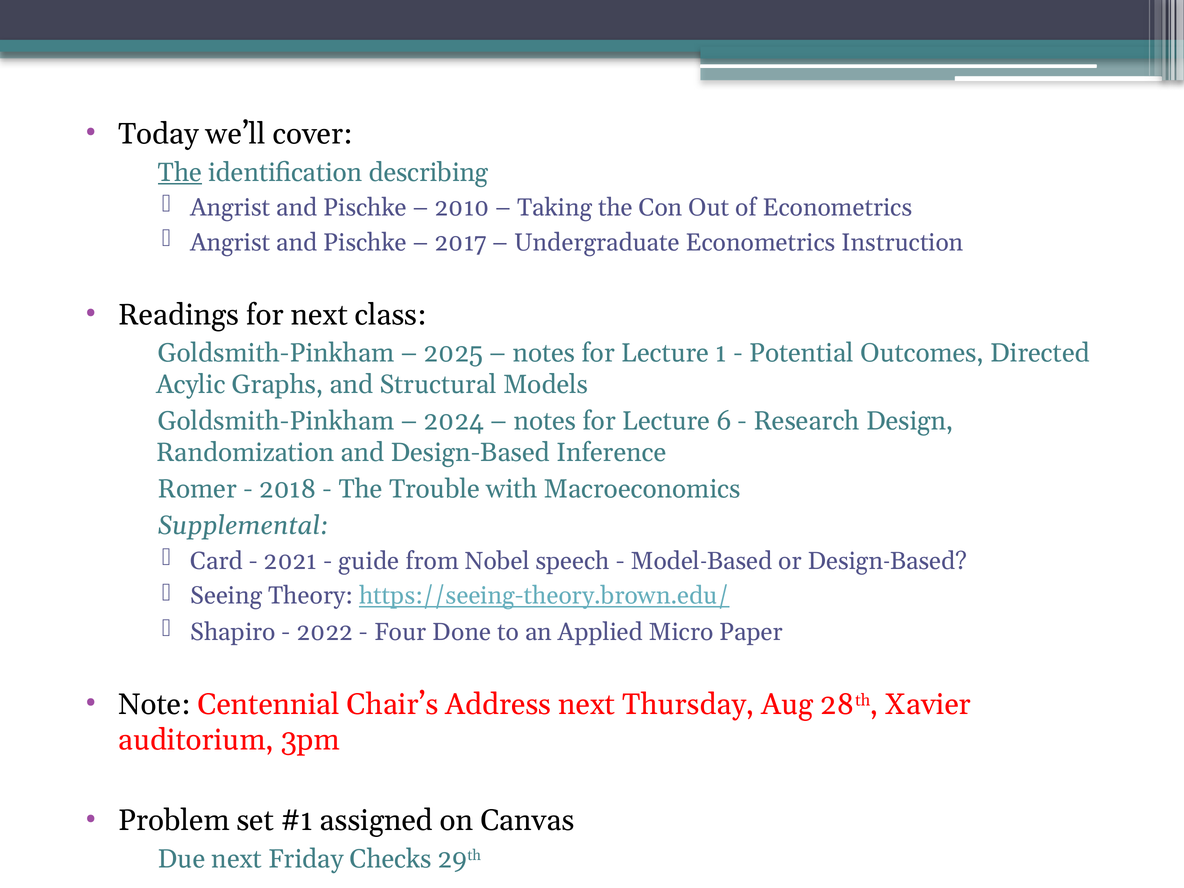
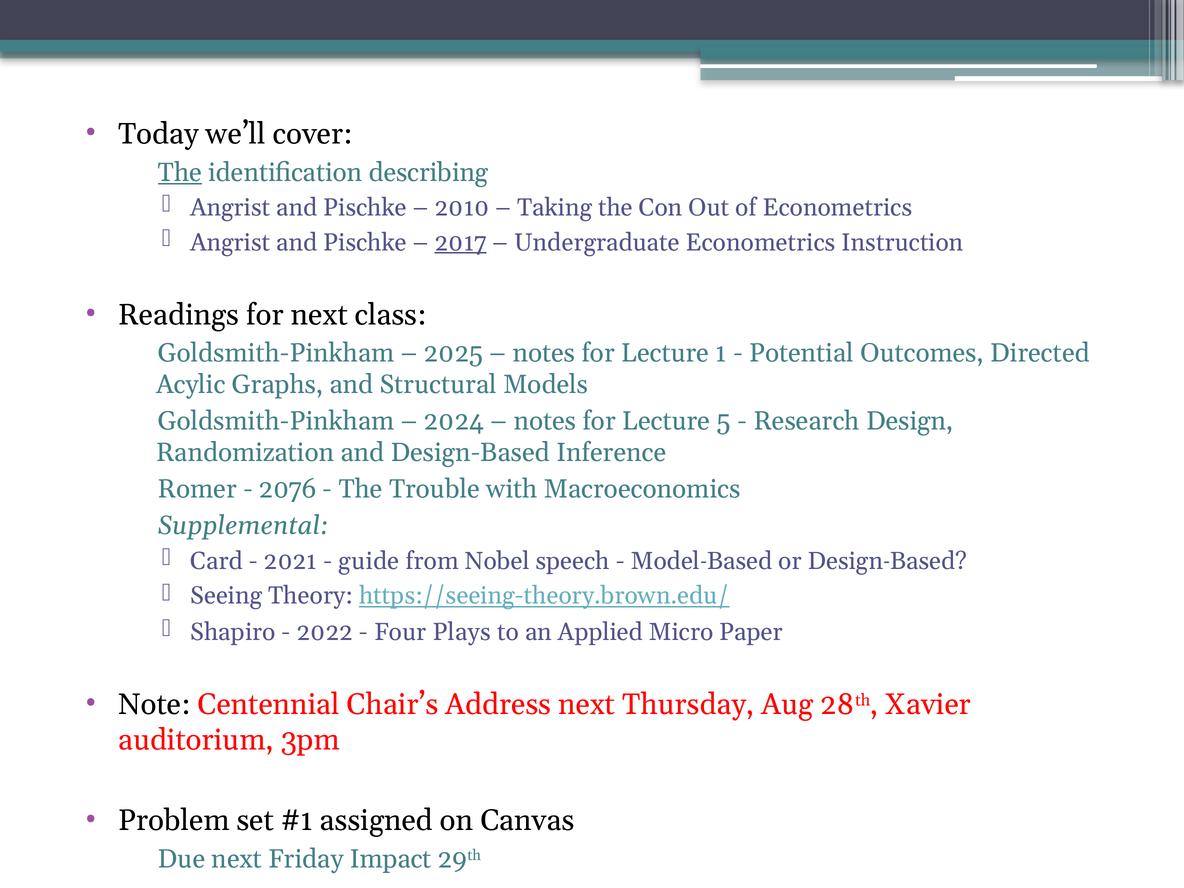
2017 underline: none -> present
6: 6 -> 5
2018: 2018 -> 2076
Done: Done -> Plays
Checks: Checks -> Impact
